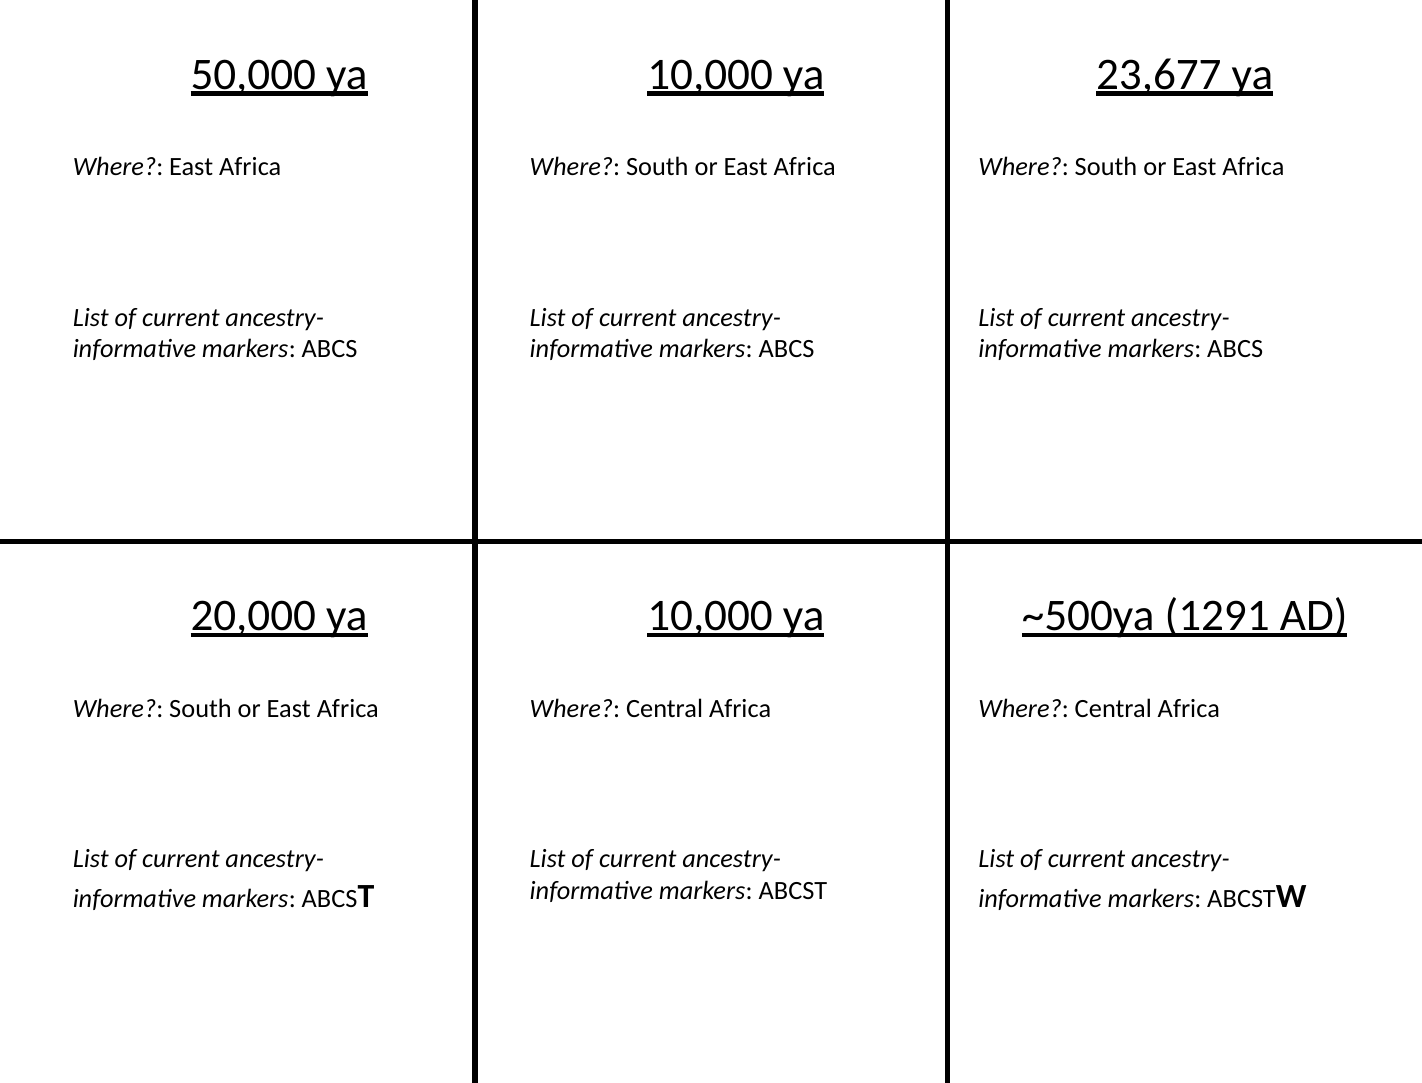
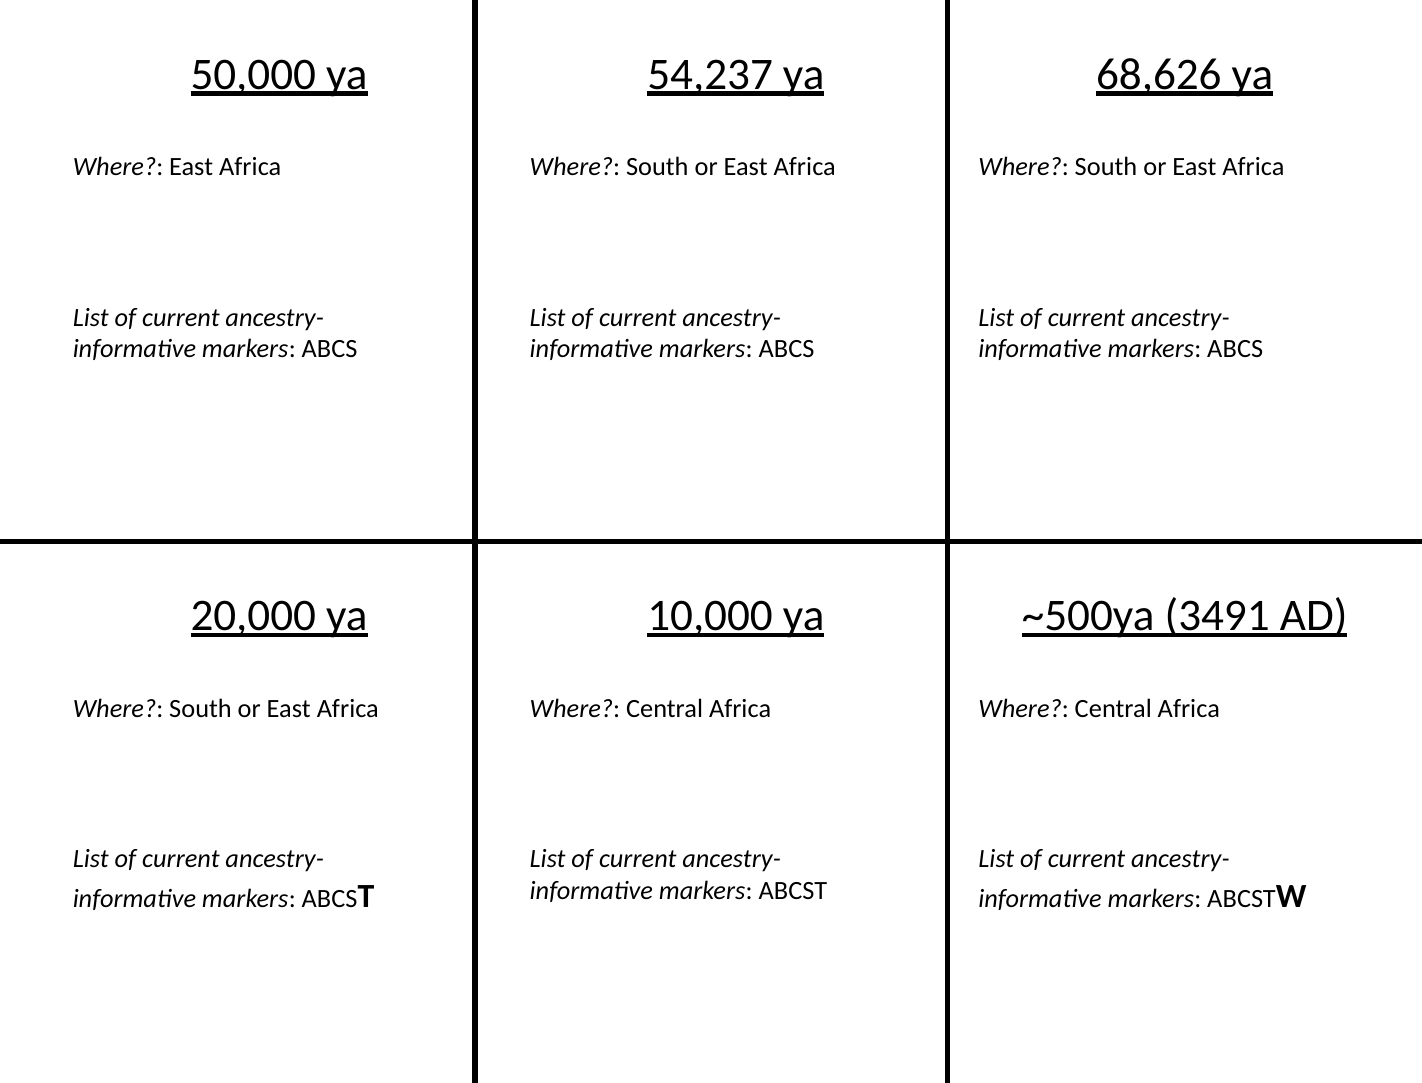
10,000 at (710, 74): 10,000 -> 54,237
23,677: 23,677 -> 68,626
1291: 1291 -> 3491
